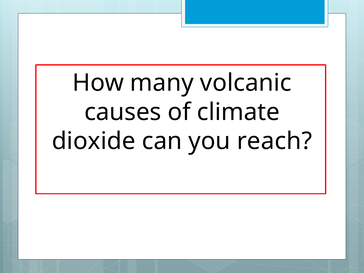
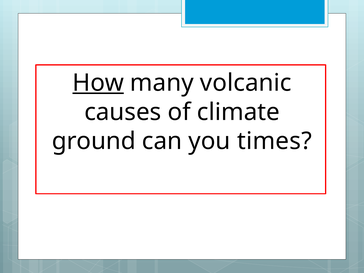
How underline: none -> present
dioxide: dioxide -> ground
reach: reach -> times
